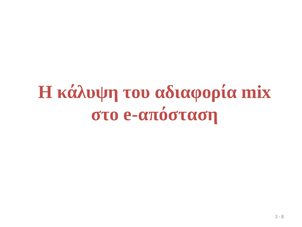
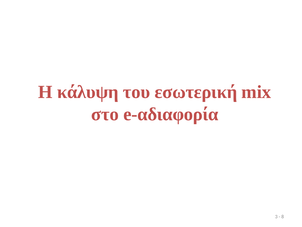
αδιαφορία: αδιαφορία -> εσωτερική
e-απόσταση: e-απόσταση -> e-αδιαφορία
